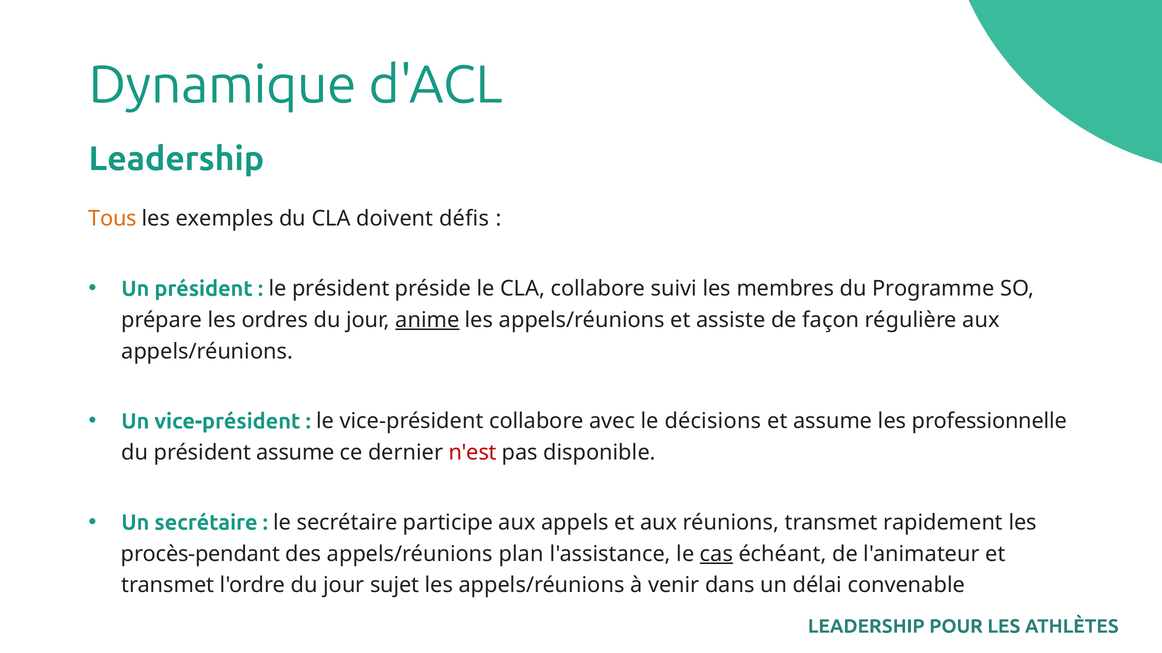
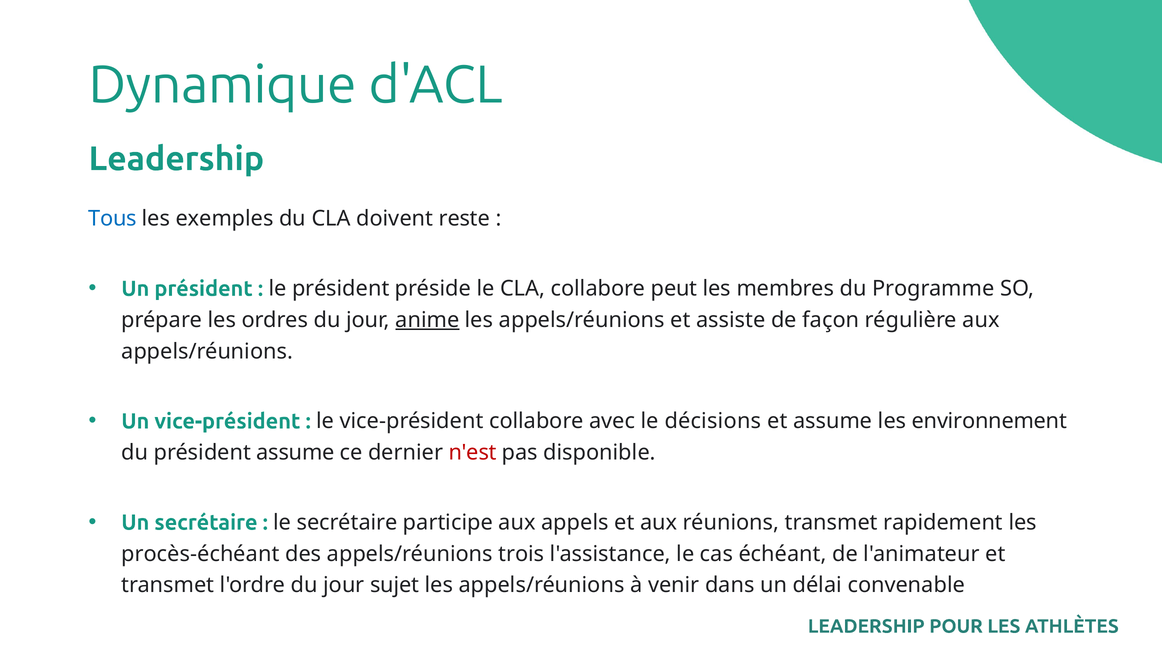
Tous colour: orange -> blue
défis: défis -> reste
suivi: suivi -> peut
professionnelle: professionnelle -> environnement
procès-pendant: procès-pendant -> procès-échéant
plan: plan -> trois
cas underline: present -> none
